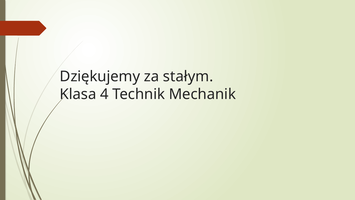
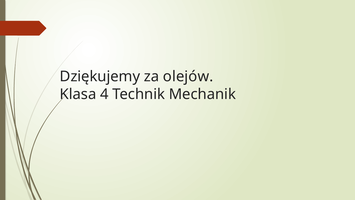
stałym: stałym -> olejów
